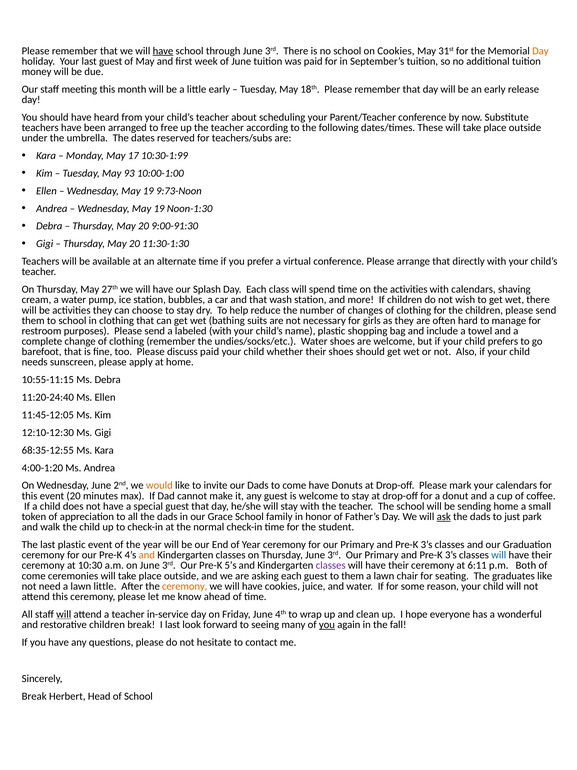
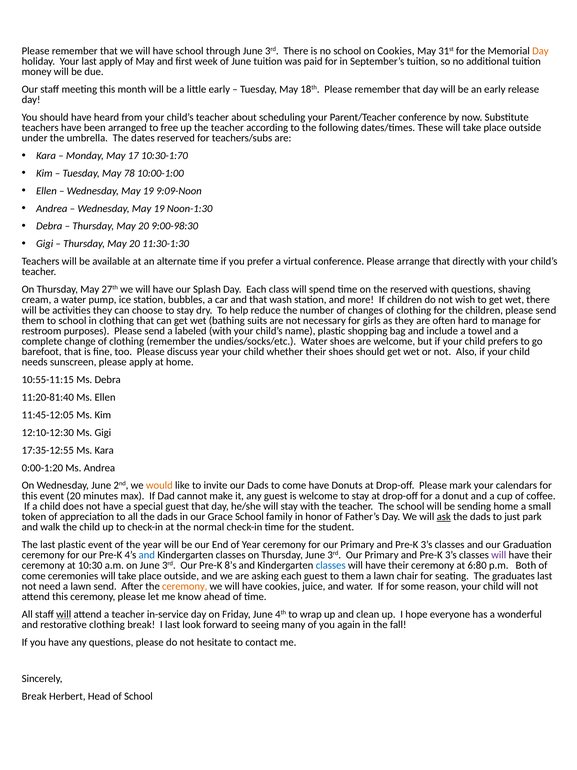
have at (163, 51) underline: present -> none
last guest: guest -> apply
10:30-1:99: 10:30-1:99 -> 10:30-1:70
93: 93 -> 78
9:73-Noon: 9:73-Noon -> 9:09-Noon
9:00-91:30: 9:00-91:30 -> 9:00-98:30
the activities: activities -> reserved
with calendars: calendars -> questions
discuss paid: paid -> year
11:20-24:40: 11:20-24:40 -> 11:20-81:40
68:35-12:55: 68:35-12:55 -> 17:35-12:55
4:00-1:20: 4:00-1:20 -> 0:00-1:20
and at (147, 555) colour: orange -> blue
will at (499, 555) colour: blue -> purple
5’s: 5’s -> 8’s
classes at (331, 565) colour: purple -> blue
6:11: 6:11 -> 6:80
graduates like: like -> last
lawn little: little -> send
restorative children: children -> clothing
you at (327, 624) underline: present -> none
